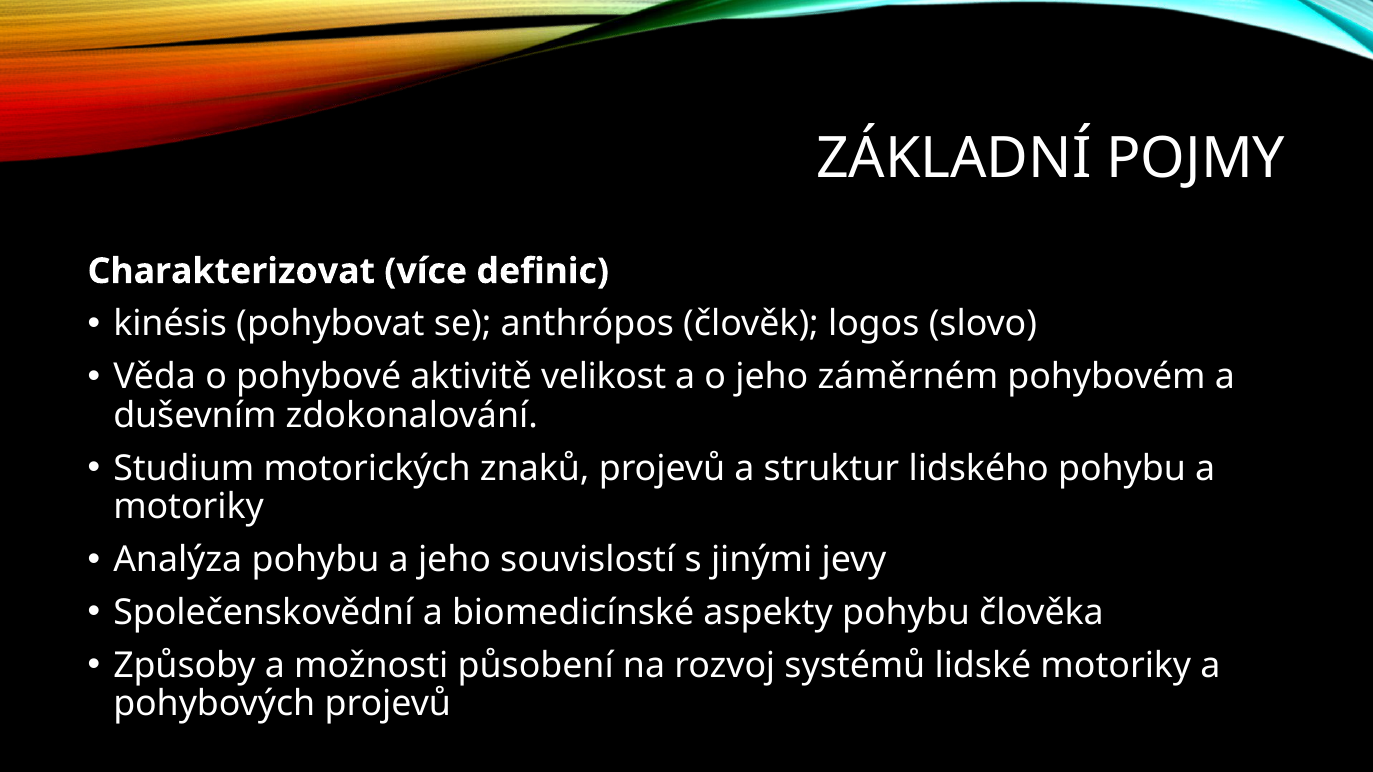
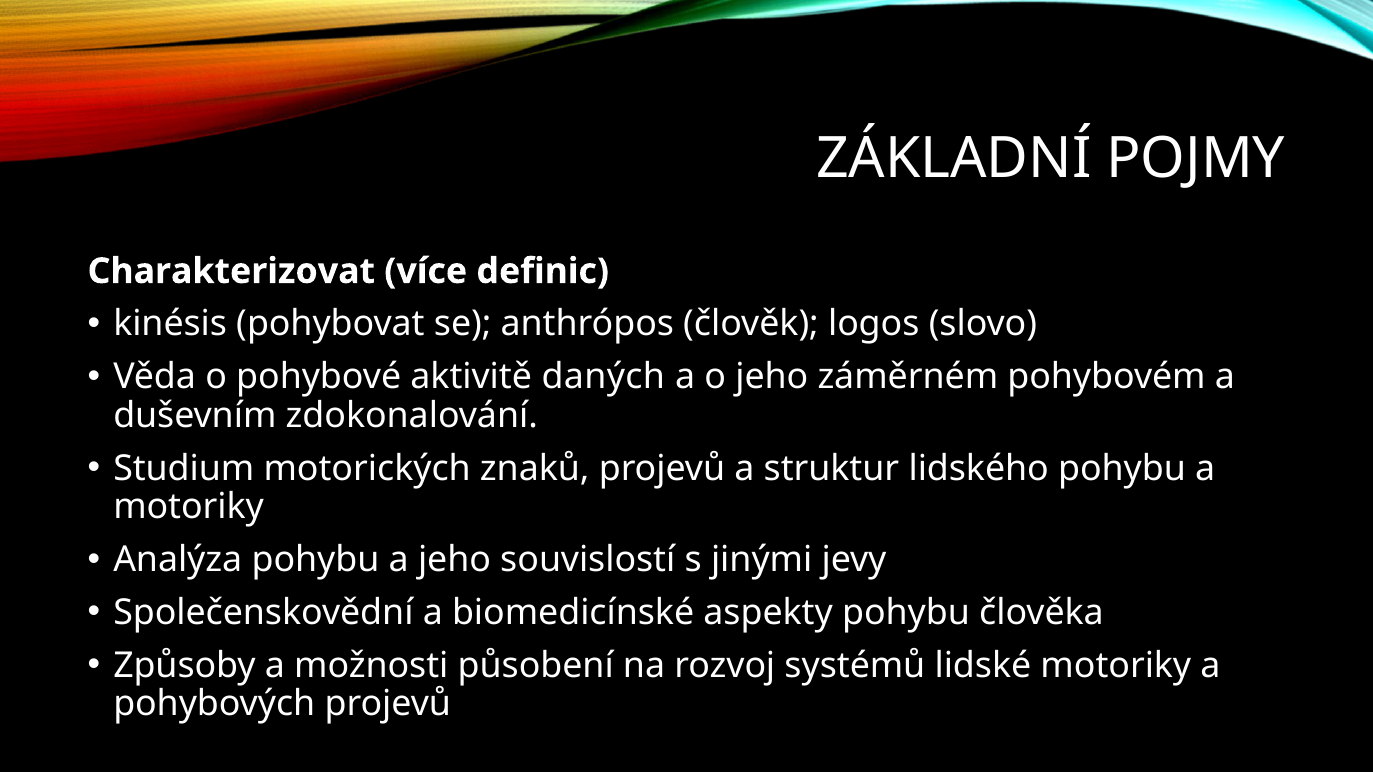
velikost: velikost -> daných
